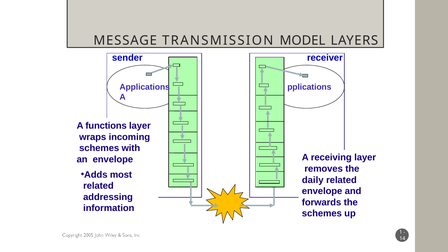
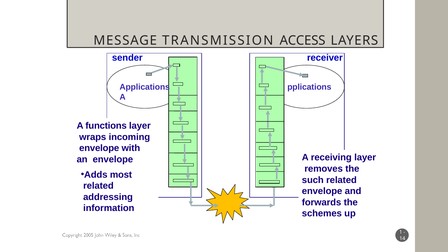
MODEL: MODEL -> ACCESS
schemes at (99, 148): schemes -> envelope
daily: daily -> such
